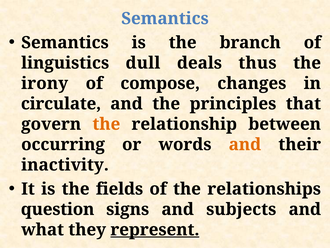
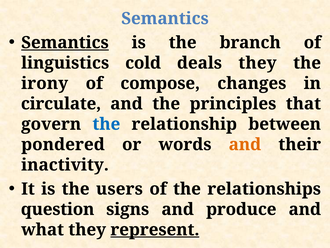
Semantics at (65, 43) underline: none -> present
dull: dull -> cold
deals thus: thus -> they
the at (106, 124) colour: orange -> blue
occurring: occurring -> pondered
fields: fields -> users
subjects: subjects -> produce
